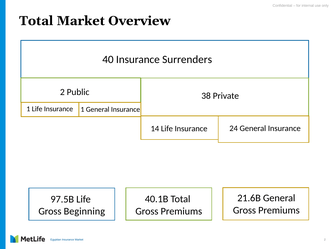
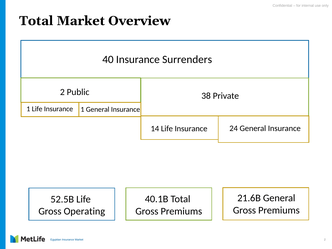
97.5B: 97.5B -> 52.5B
Beginning: Beginning -> Operating
